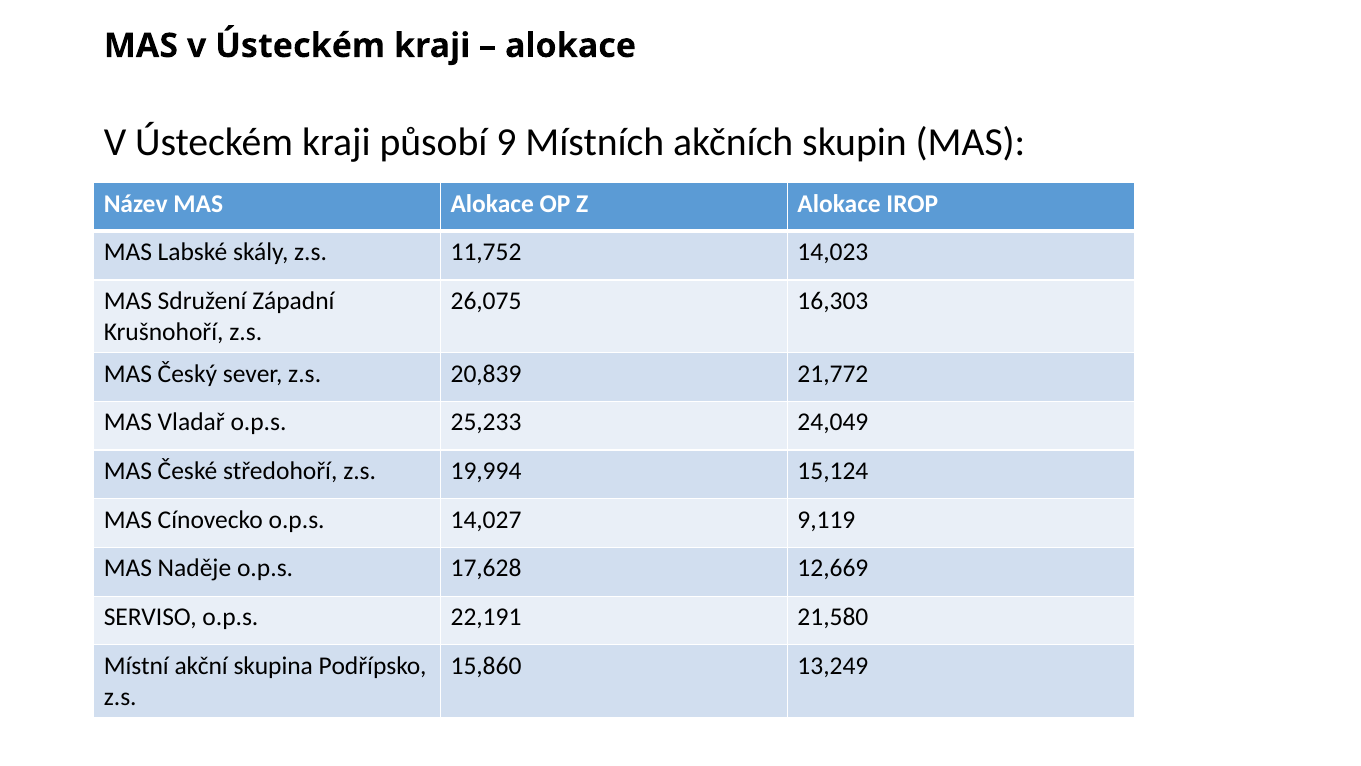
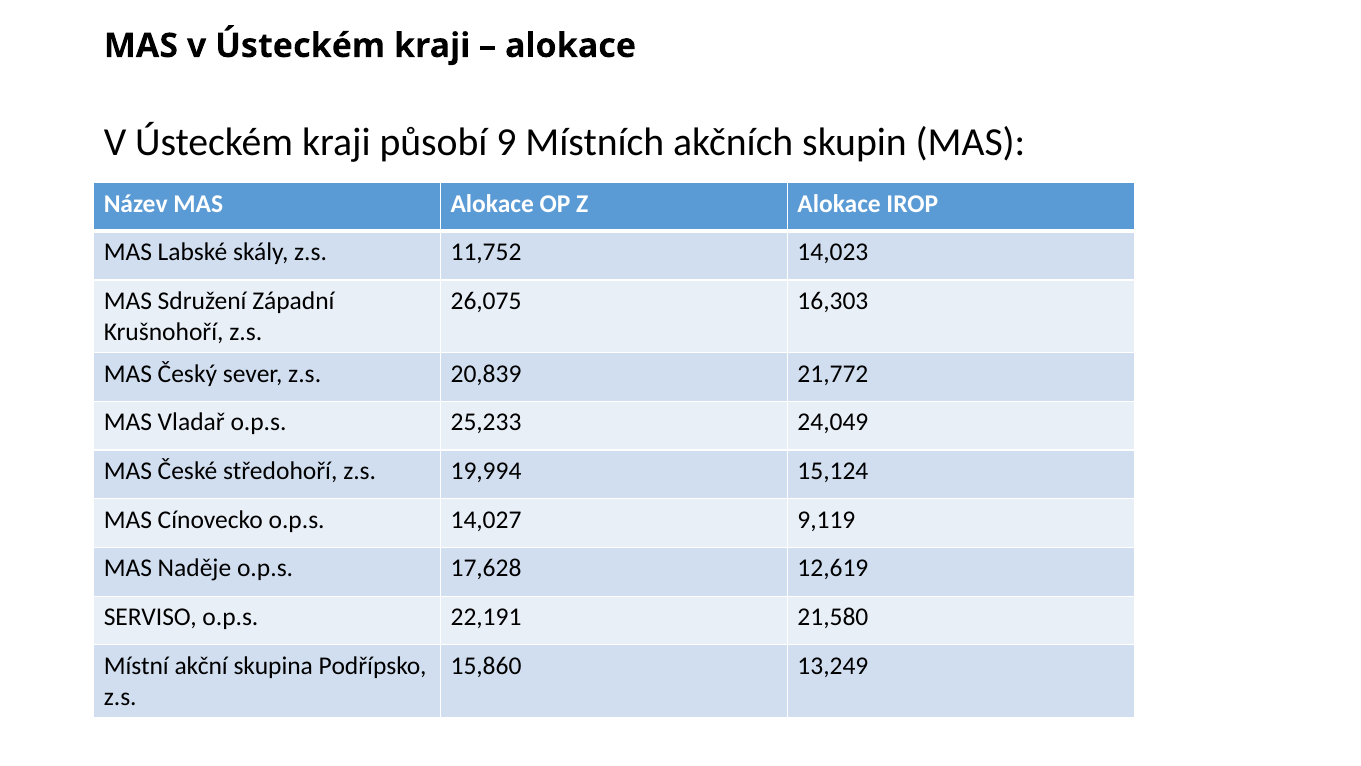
12,669: 12,669 -> 12,619
